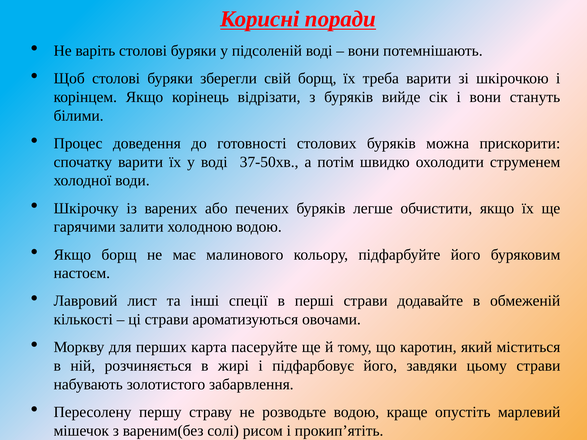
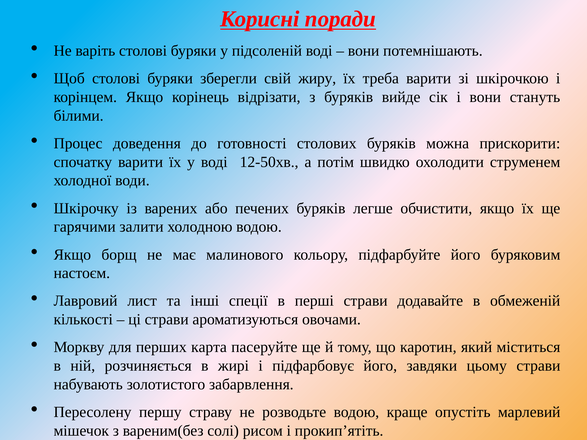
свій борщ: борщ -> жиру
37-50хв: 37-50хв -> 12-50хв
